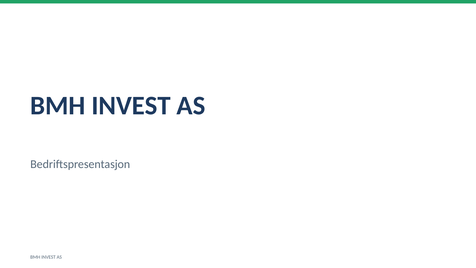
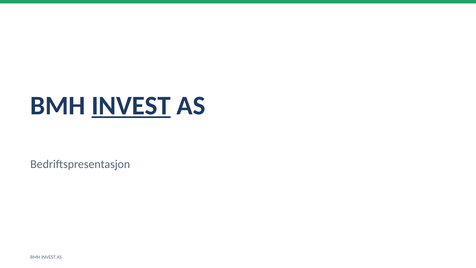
INVEST at (131, 106) underline: none -> present
